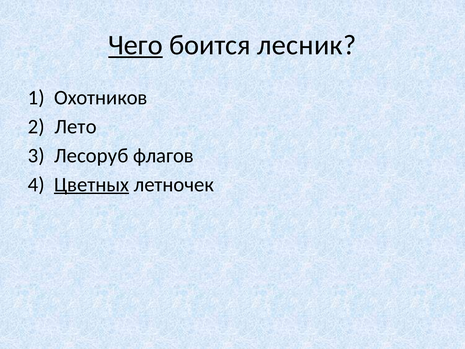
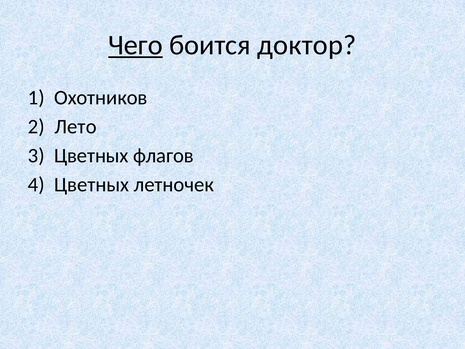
лесник: лесник -> доктор
Лесоруб at (91, 155): Лесоруб -> Цветных
Цветных at (92, 184) underline: present -> none
